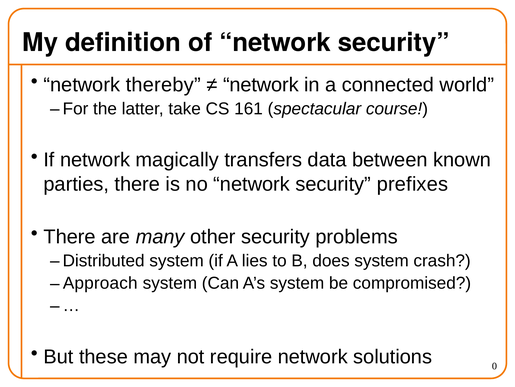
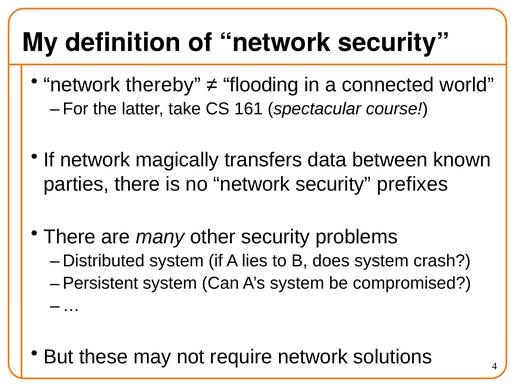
network at (261, 85): network -> flooding
Approach: Approach -> Persistent
0: 0 -> 4
